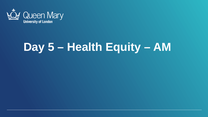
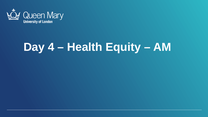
5: 5 -> 4
